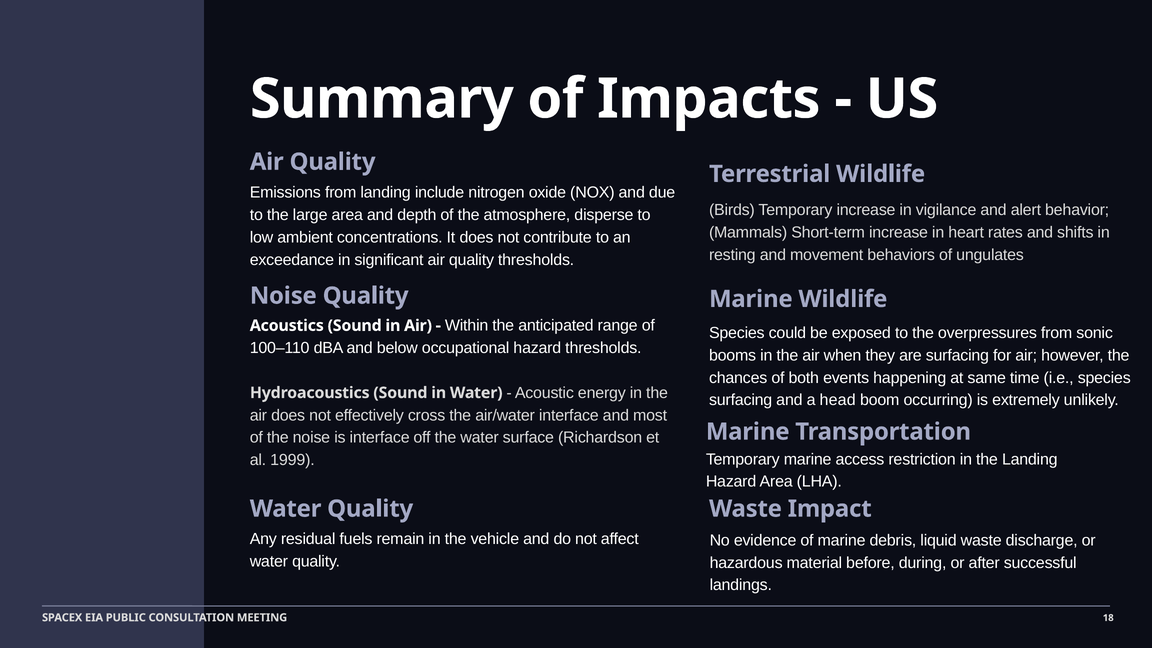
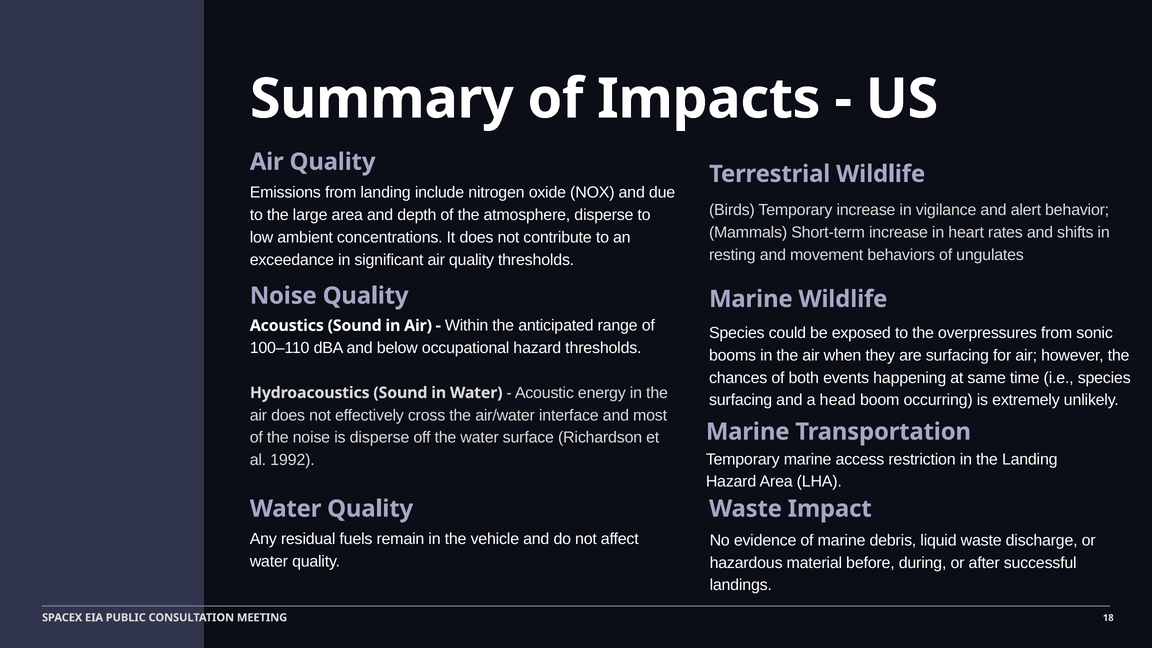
is interface: interface -> disperse
1999: 1999 -> 1992
